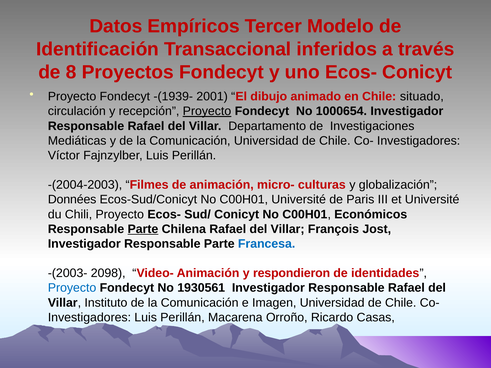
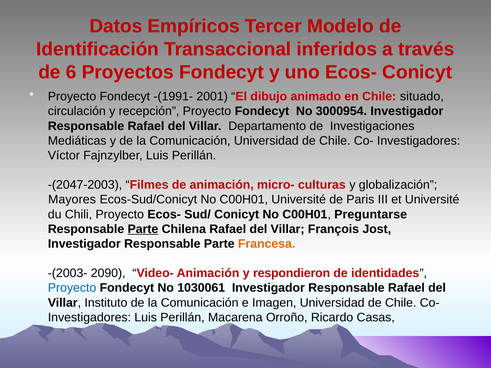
8: 8 -> 6
-(1939-: -(1939- -> -(1991-
Proyecto at (207, 111) underline: present -> none
1000654: 1000654 -> 3000954
-(2004-2003: -(2004-2003 -> -(2047-2003
Données: Données -> Mayores
Económicos: Económicos -> Preguntarse
Francesa colour: blue -> orange
2098: 2098 -> 2090
1930561: 1930561 -> 1030061
